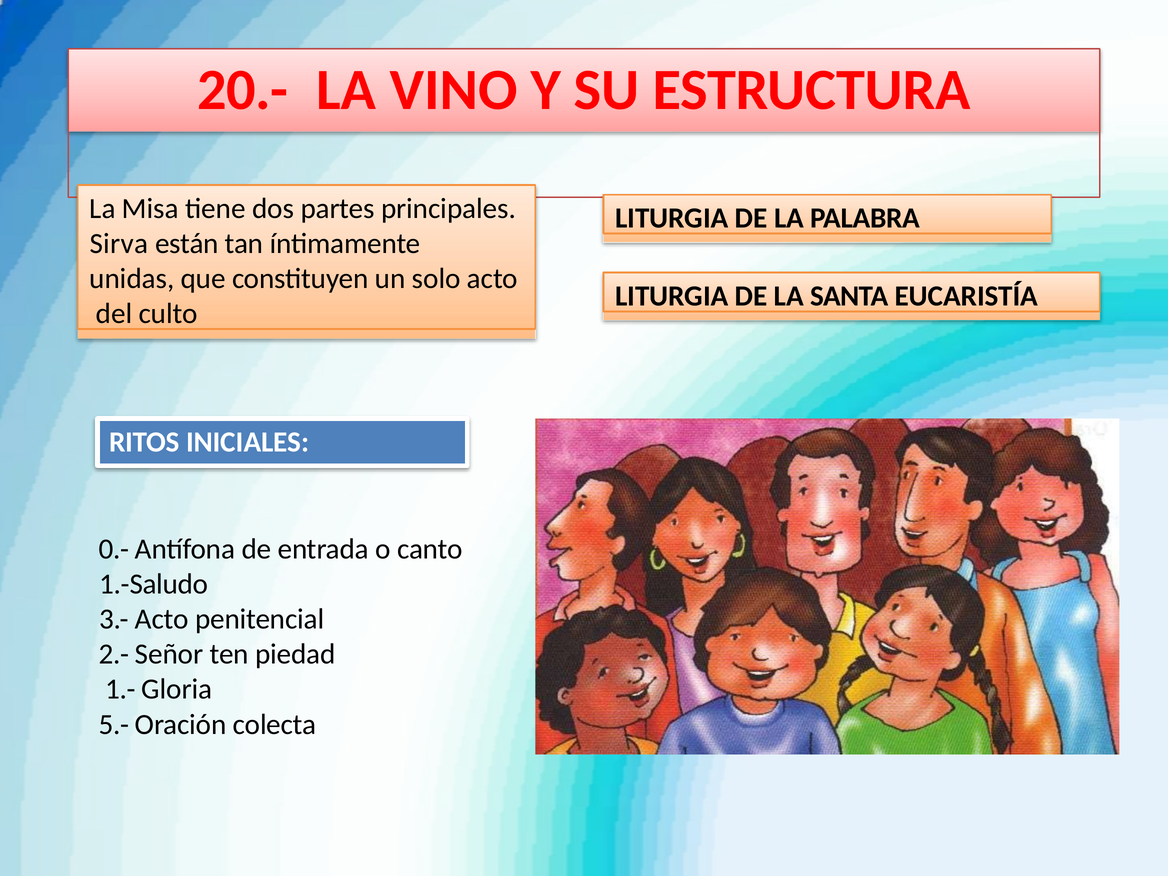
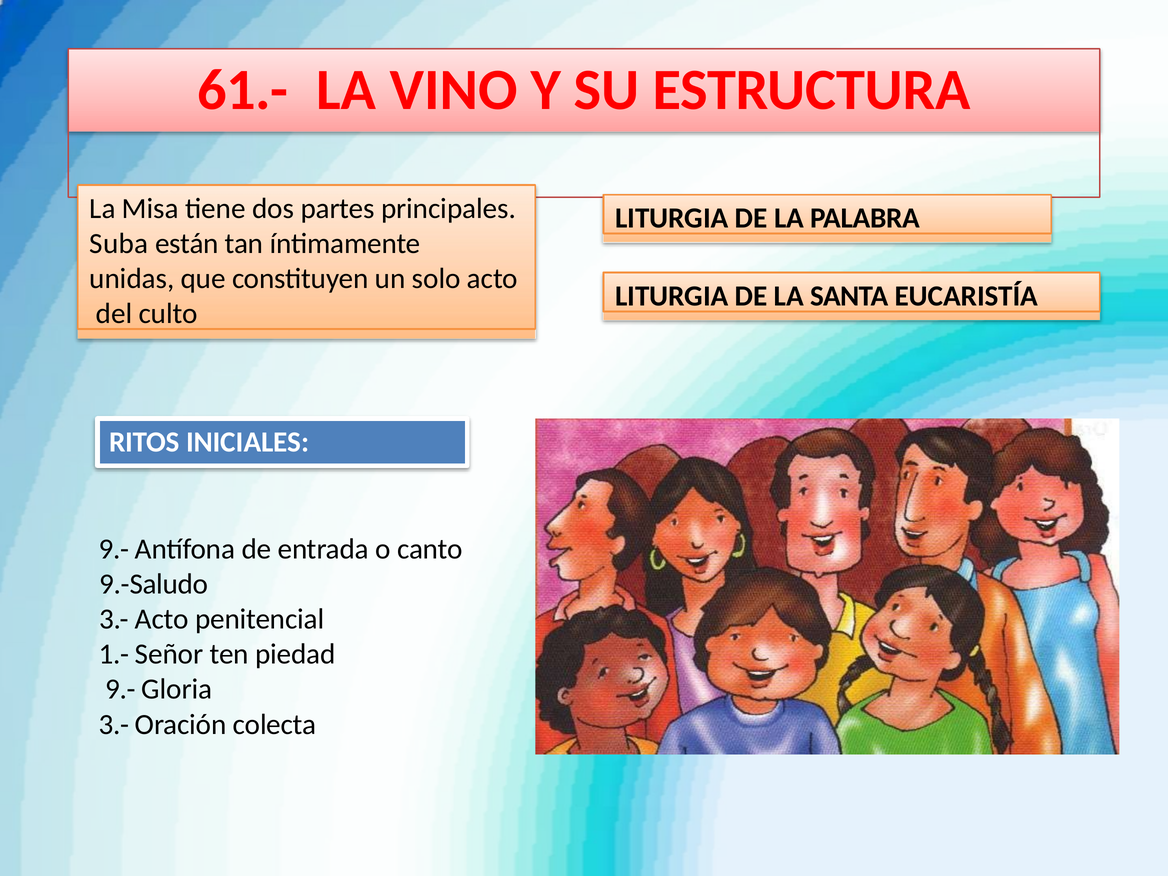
20.-: 20.- -> 61.-
Sirva: Sirva -> Suba
0.- at (114, 549): 0.- -> 9.-
1.-Saludo: 1.-Saludo -> 9.-Saludo
2.-: 2.- -> 1.-
1.- at (120, 689): 1.- -> 9.-
5.- at (114, 724): 5.- -> 3.-
